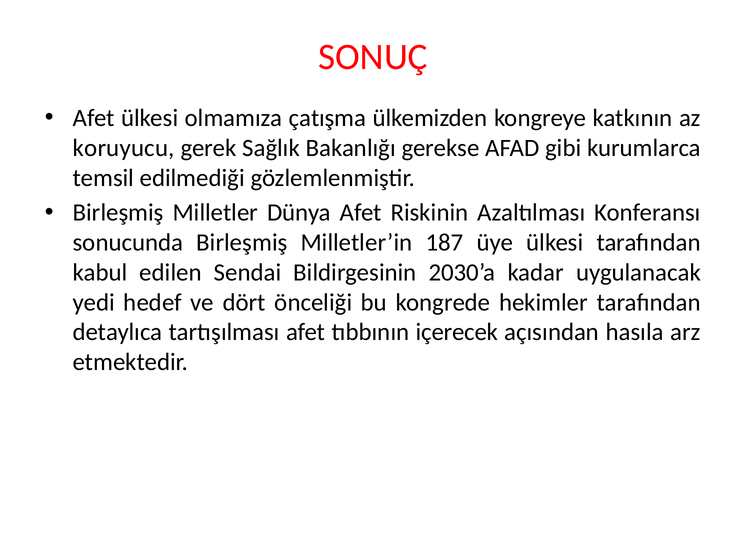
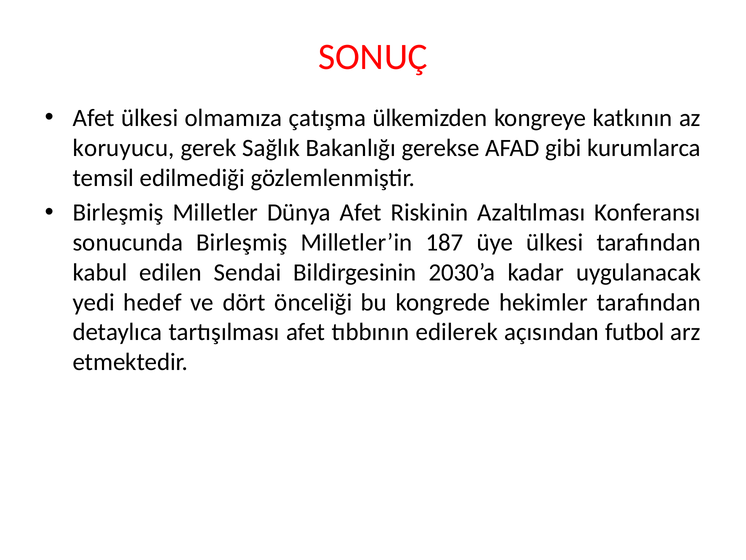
içerecek: içerecek -> edilerek
hasıla: hasıla -> futbol
